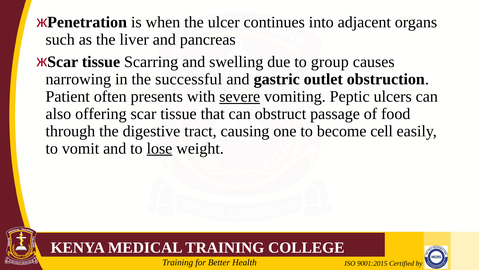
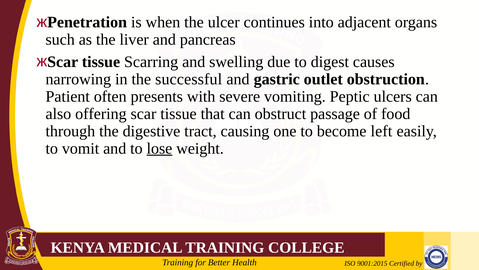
group: group -> digest
severe underline: present -> none
cell: cell -> left
